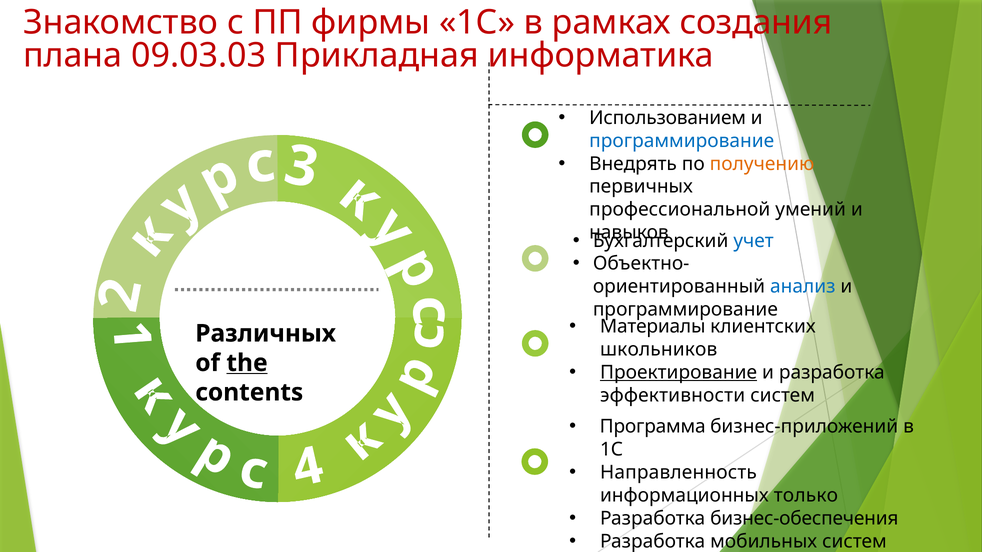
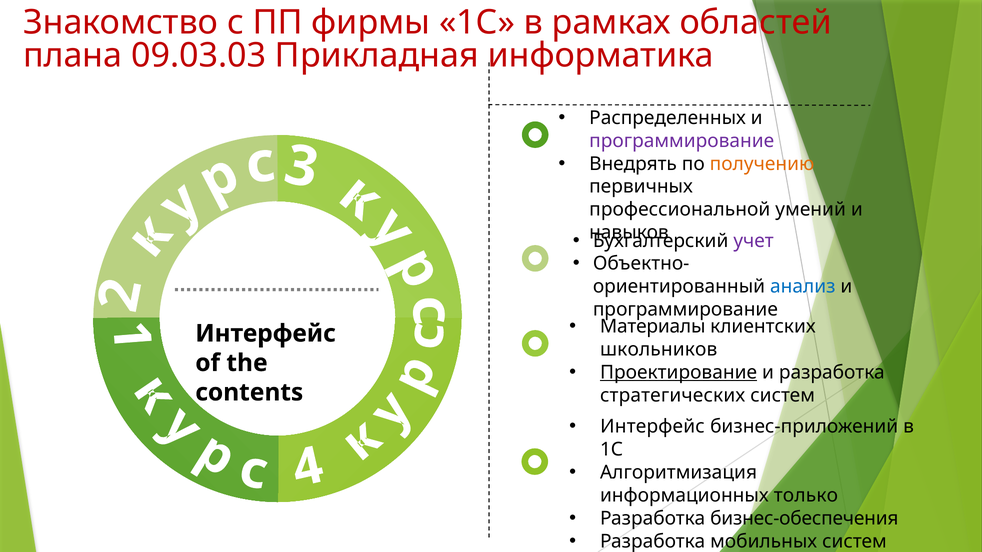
создания: создания -> областей
Использованием: Использованием -> Распределенных
программирование at (682, 141) colour: blue -> purple
учет colour: blue -> purple
Различных at (266, 334): Различных -> Интерфейс
the underline: present -> none
эффективности: эффективности -> стратегических
Программа at (653, 427): Программа -> Интерфейс
Направленность: Направленность -> Алгоритмизация
